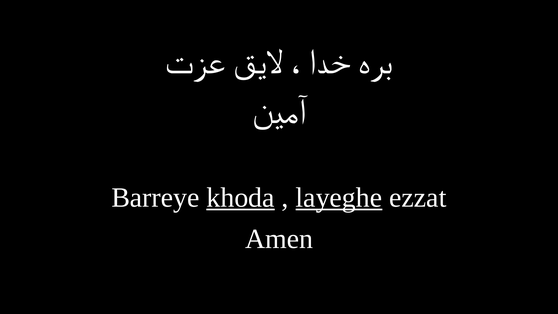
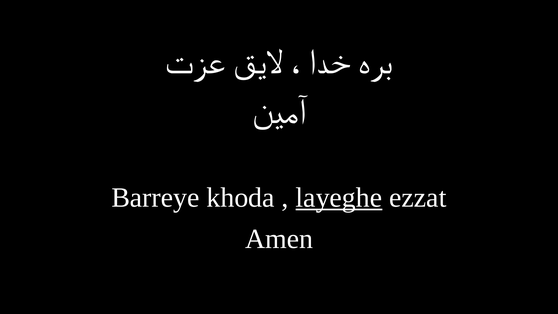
khoda underline: present -> none
